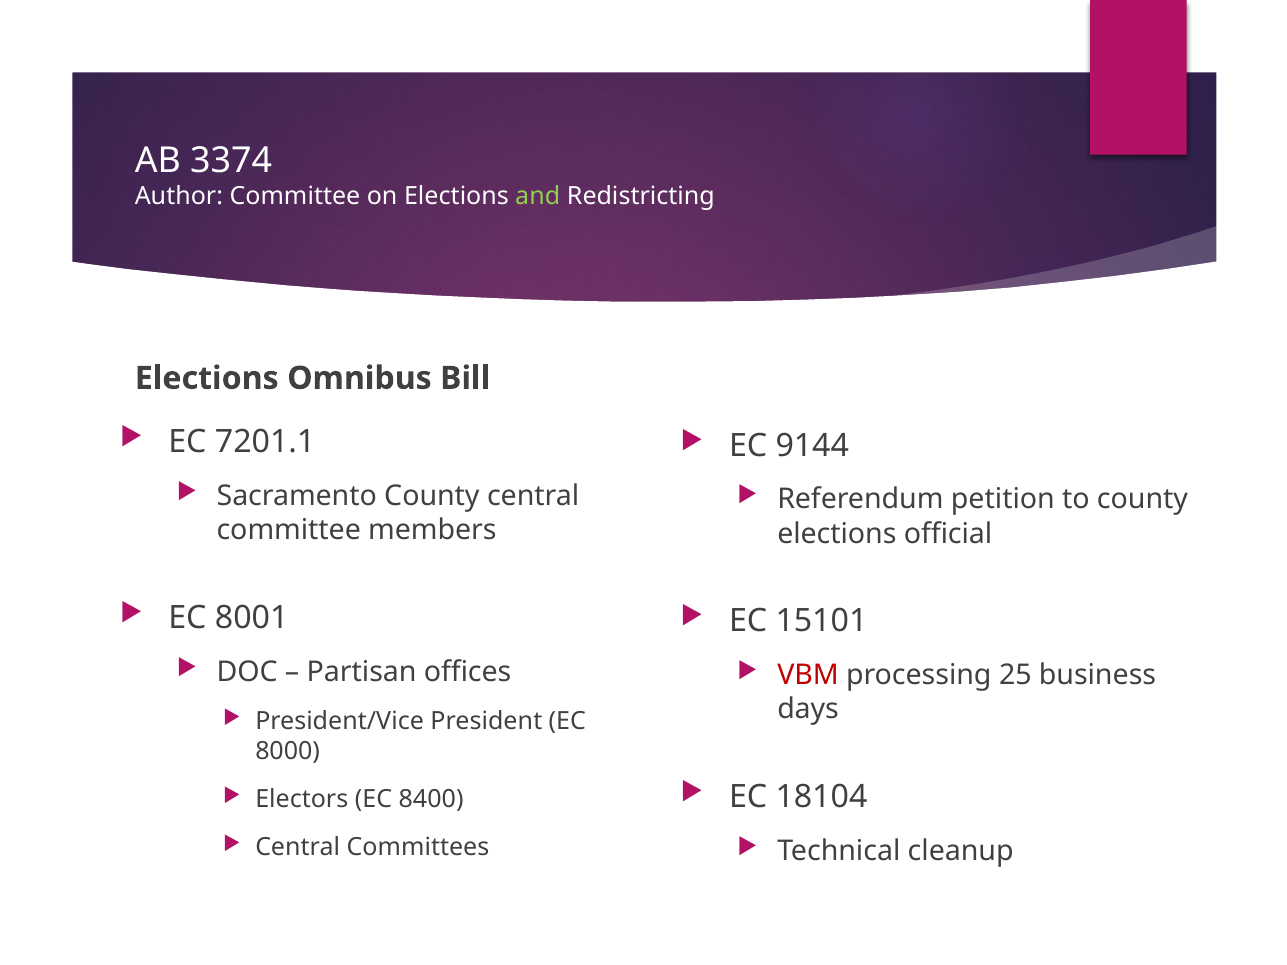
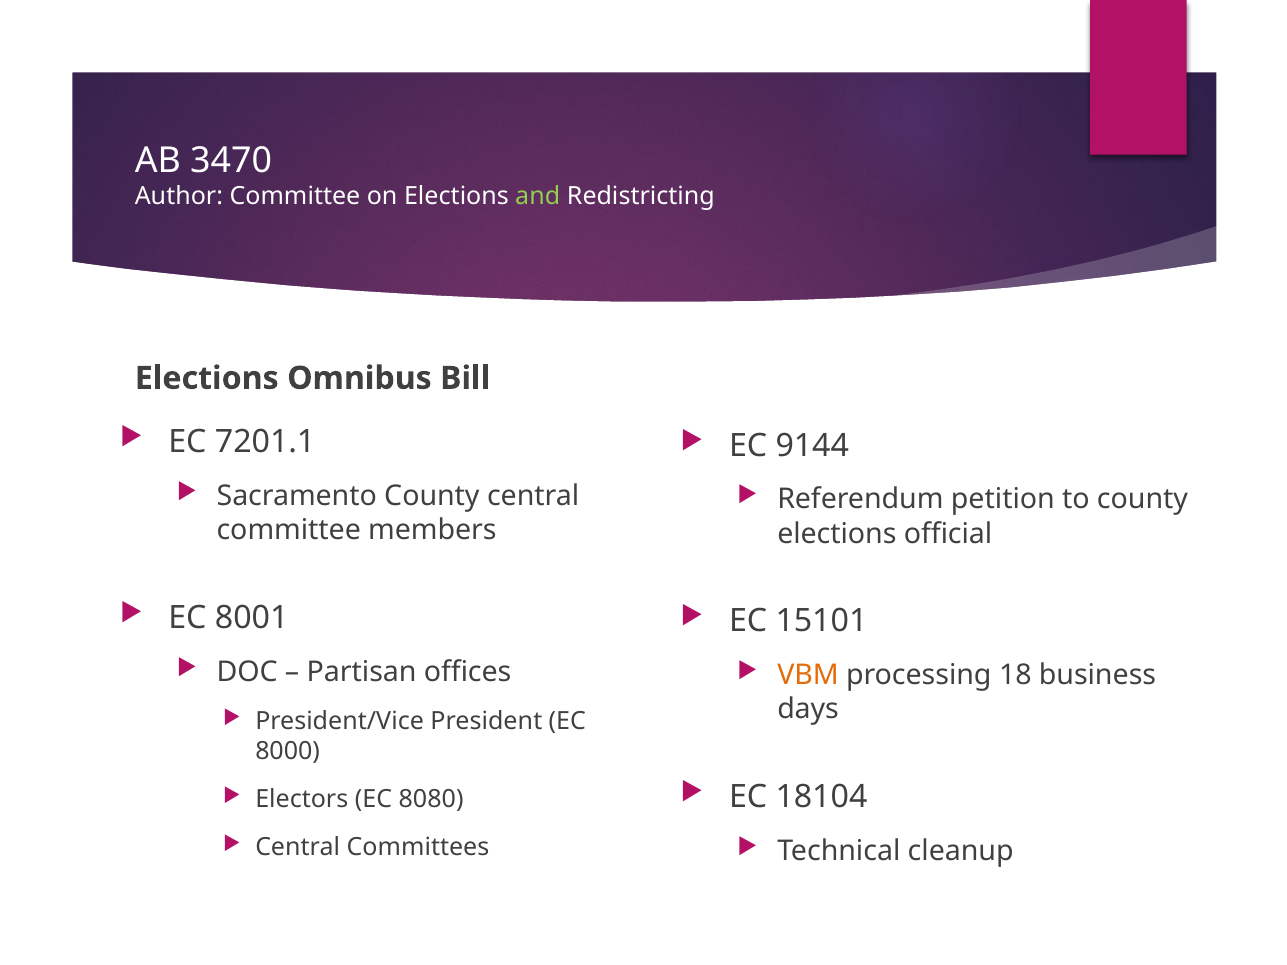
3374: 3374 -> 3470
VBM colour: red -> orange
25: 25 -> 18
8400: 8400 -> 8080
